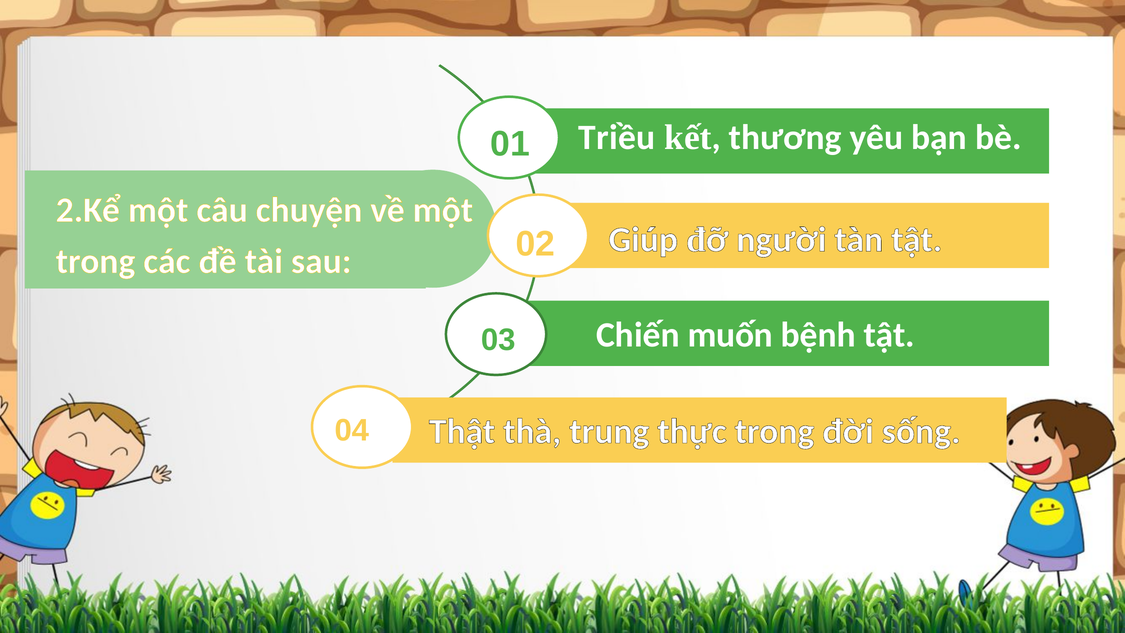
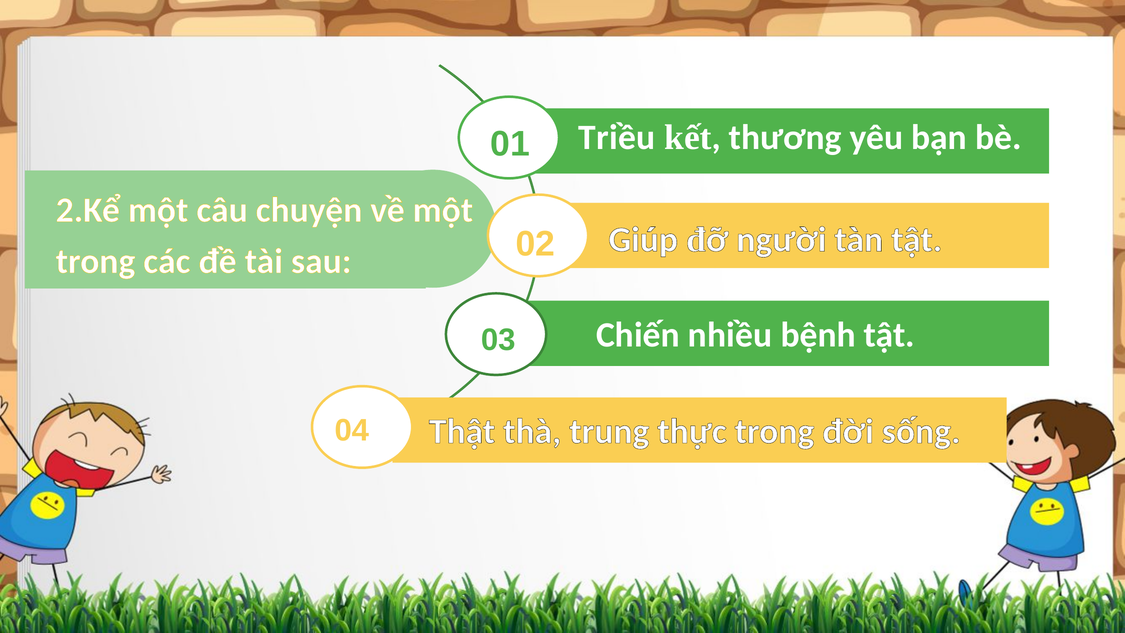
muốn: muốn -> nhiều
